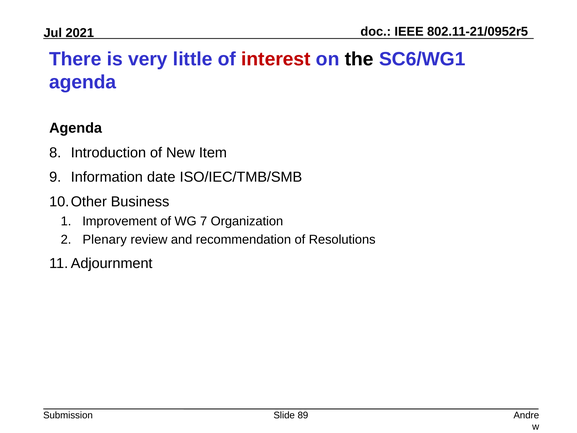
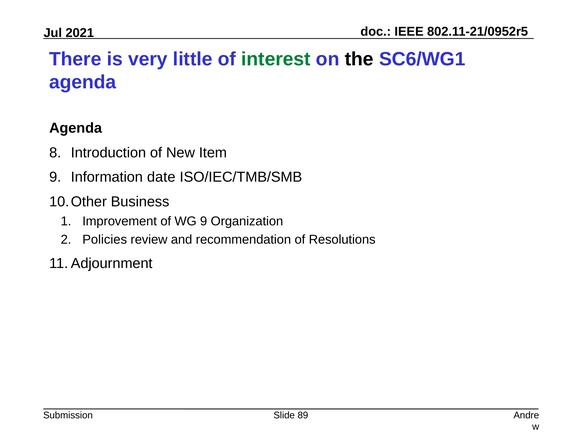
interest colour: red -> green
WG 7: 7 -> 9
Plenary: Plenary -> Policies
